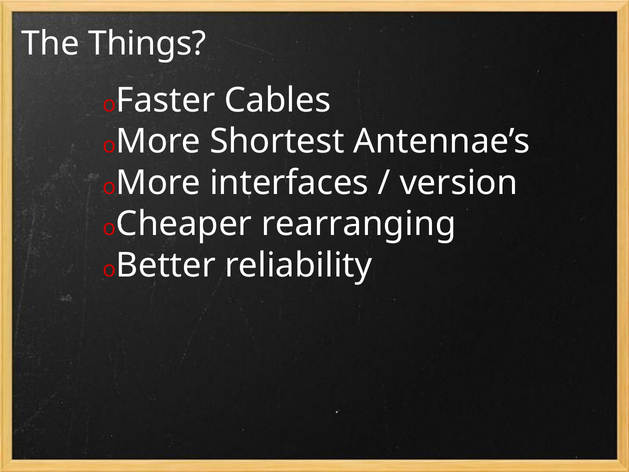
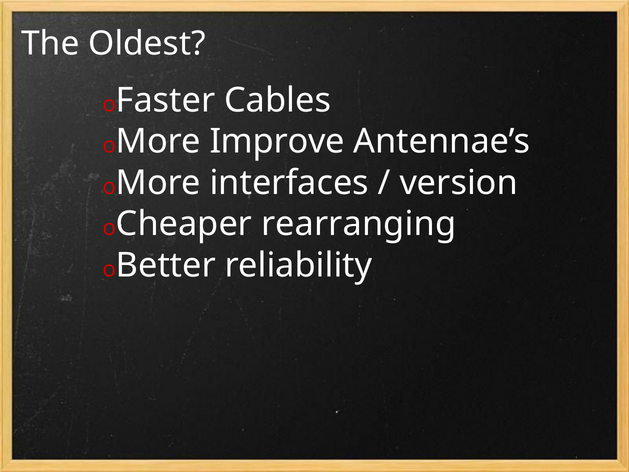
Things: Things -> Oldest
Shortest: Shortest -> Improve
